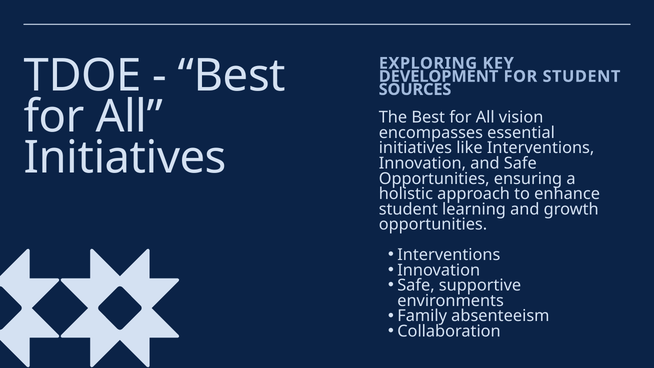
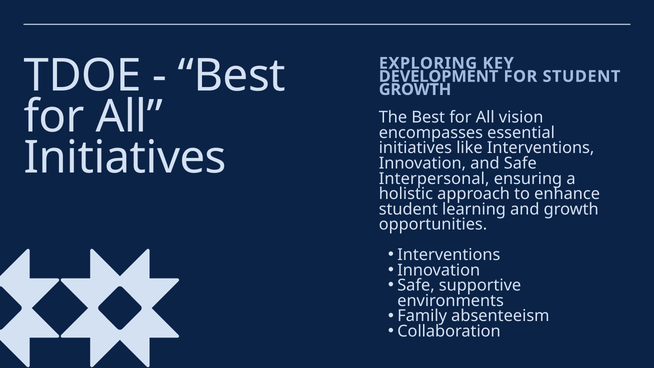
SOURCES at (415, 89): SOURCES -> GROWTH
Opportunities at (434, 179): Opportunities -> Interpersonal
